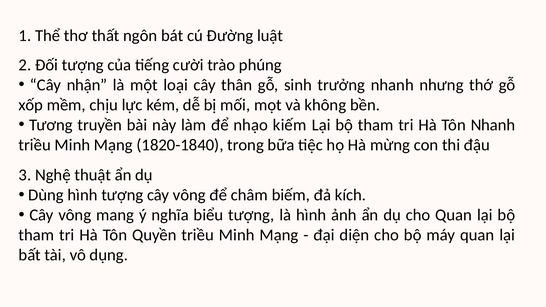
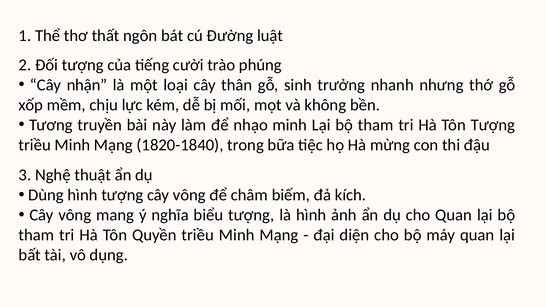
nhạo kiếm: kiếm -> minh
Tôn Nhanh: Nhanh -> Tượng
